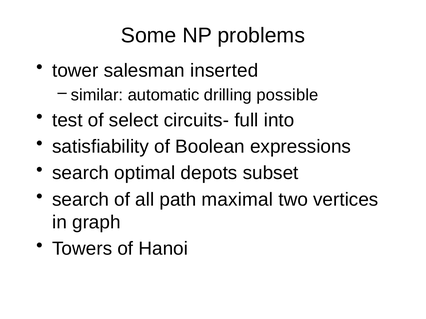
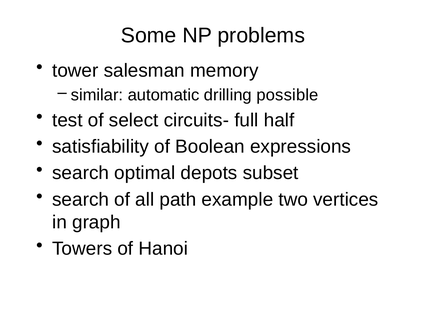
inserted: inserted -> memory
into: into -> half
maximal: maximal -> example
